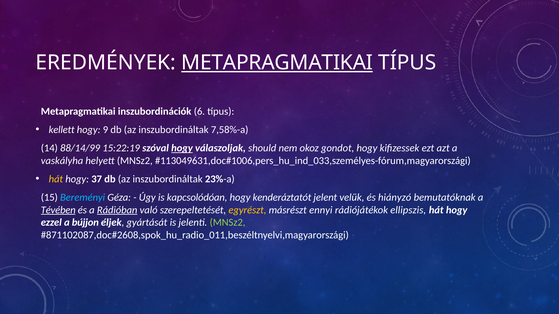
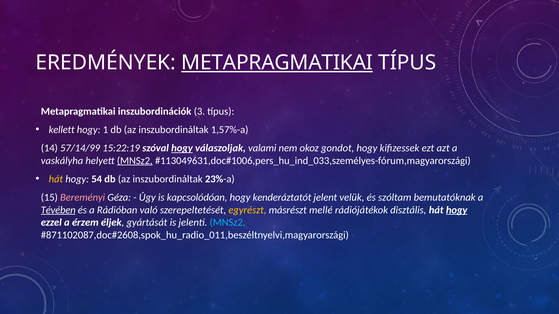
6: 6 -> 3
9: 9 -> 1
7,58%-a: 7,58%-a -> 1,57%-a
88/14/99: 88/14/99 -> 57/14/99
should: should -> valami
MNSz2 at (135, 161) underline: none -> present
37: 37 -> 54
Bereményi colour: light blue -> pink
hiányzó: hiányzó -> szóltam
Rádióban underline: present -> none
ennyi: ennyi -> mellé
ellipszis: ellipszis -> disztális
hogy at (457, 210) underline: none -> present
bújjon: bújjon -> érzem
MNSz2 at (228, 223) colour: light green -> light blue
